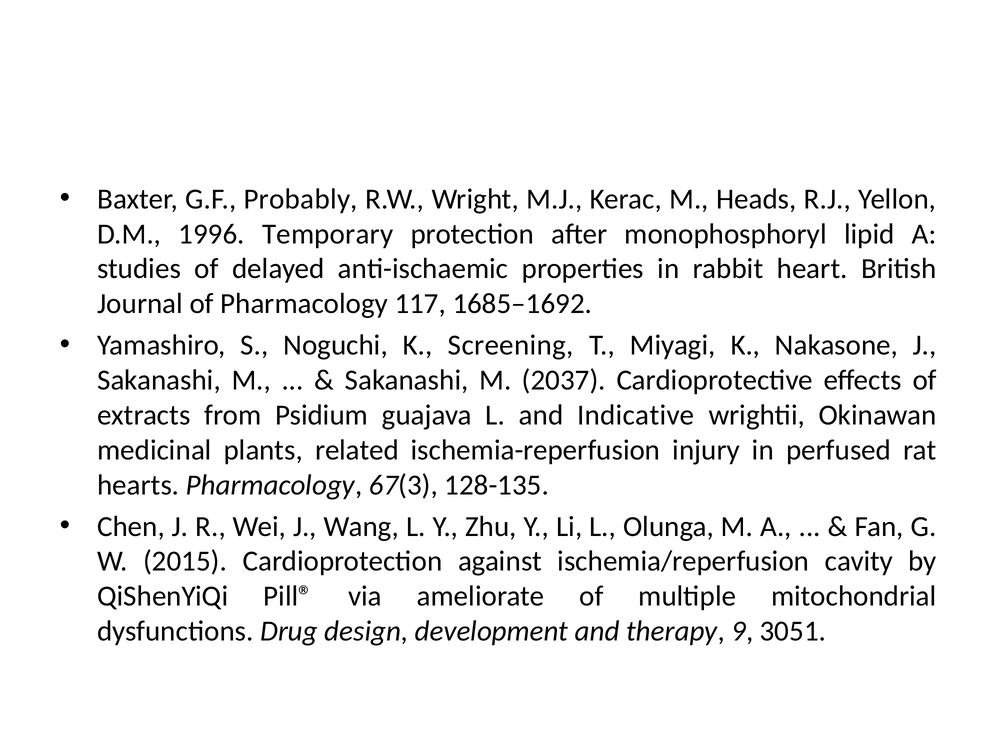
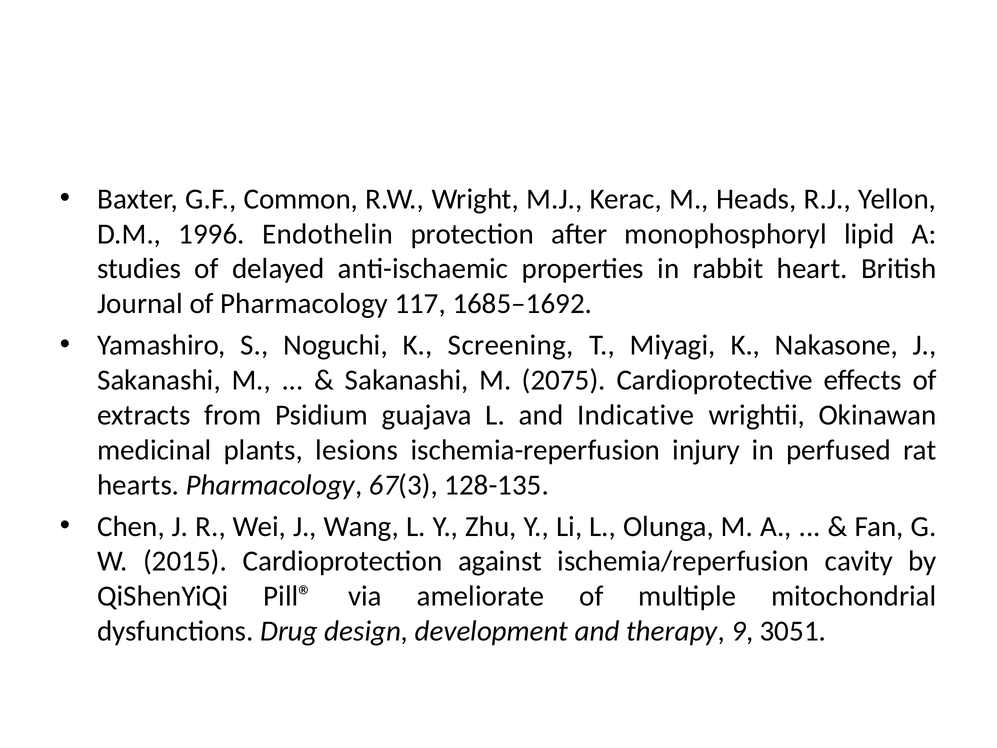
Probably: Probably -> Common
Temporary: Temporary -> Endothelin
2037: 2037 -> 2075
related: related -> lesions
